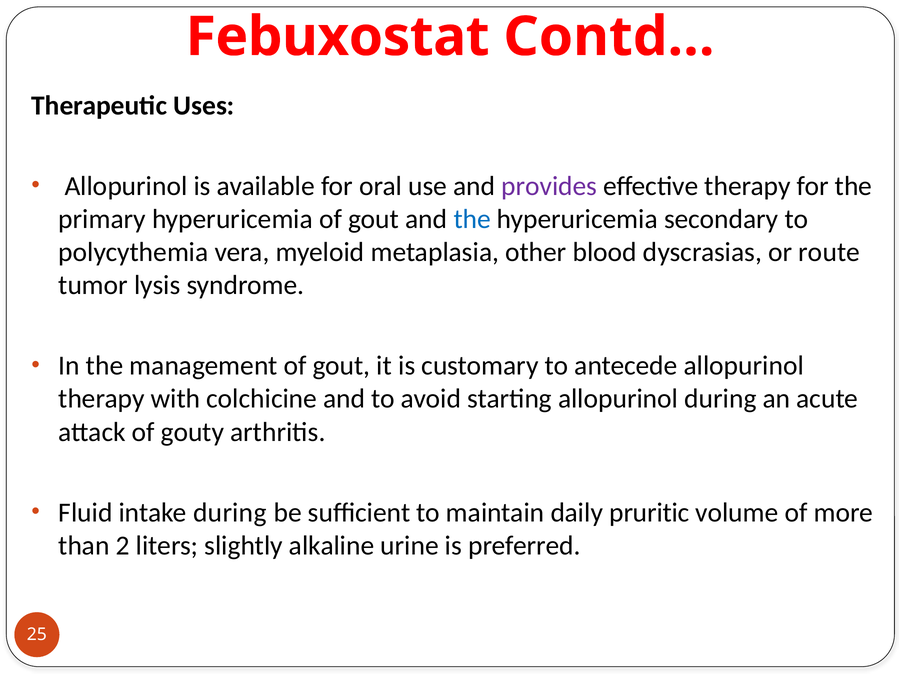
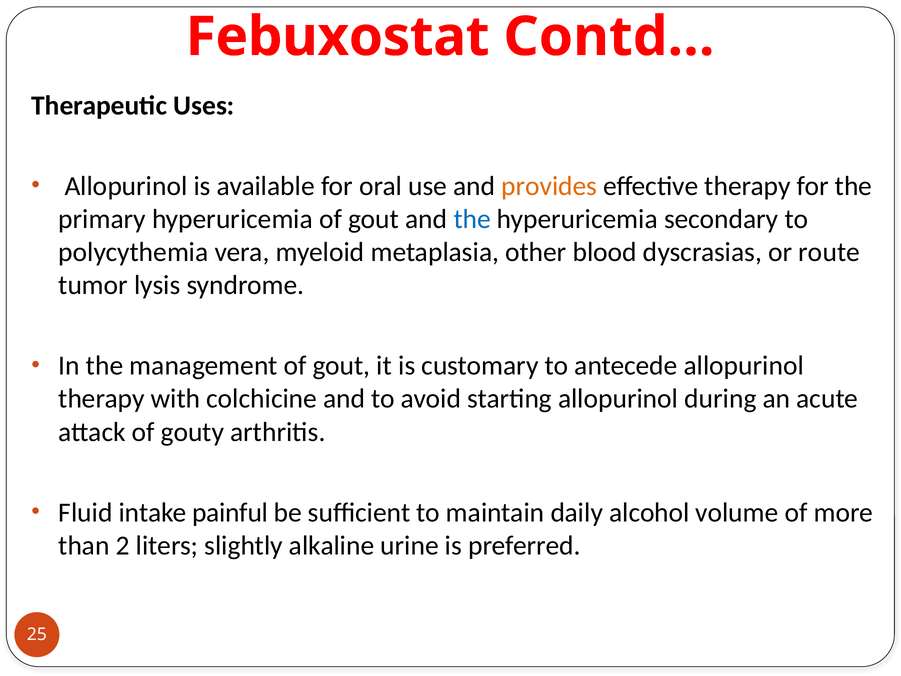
provides colour: purple -> orange
intake during: during -> painful
pruritic: pruritic -> alcohol
